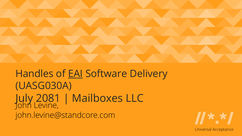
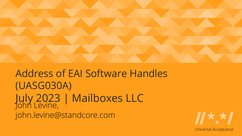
Handles: Handles -> Address
EAI underline: present -> none
Delivery: Delivery -> Handles
2081: 2081 -> 2023
